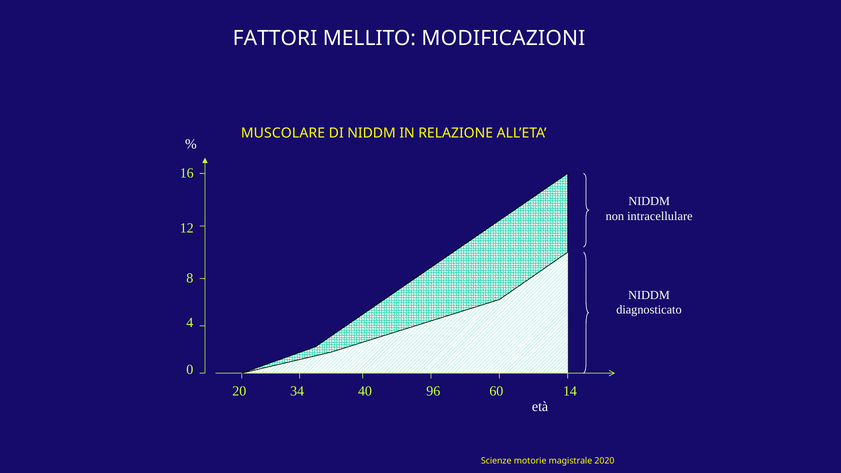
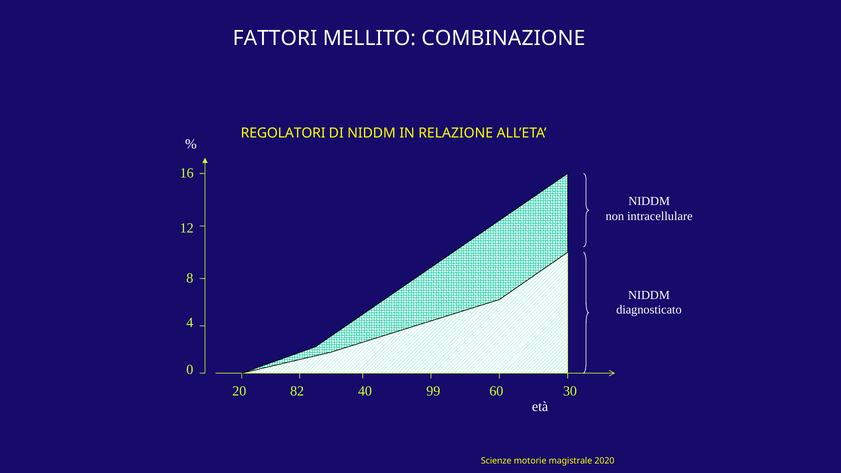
MODIFICAZIONI: MODIFICAZIONI -> COMBINAZIONE
MUSCOLARE: MUSCOLARE -> REGOLATORI
34: 34 -> 82
96: 96 -> 99
14: 14 -> 30
